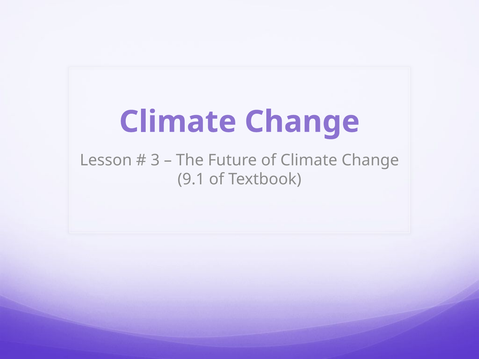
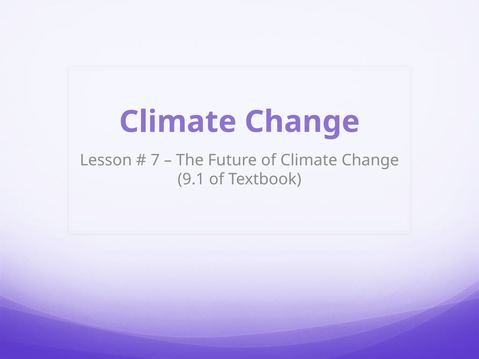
3: 3 -> 7
